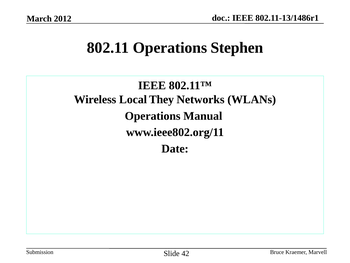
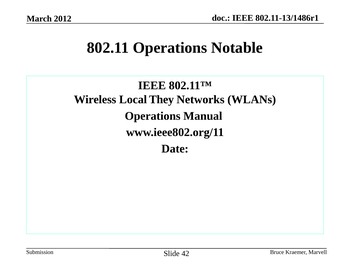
Stephen: Stephen -> Notable
